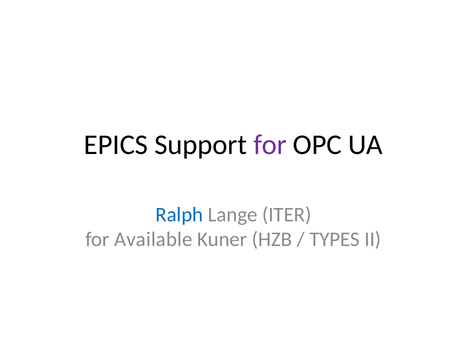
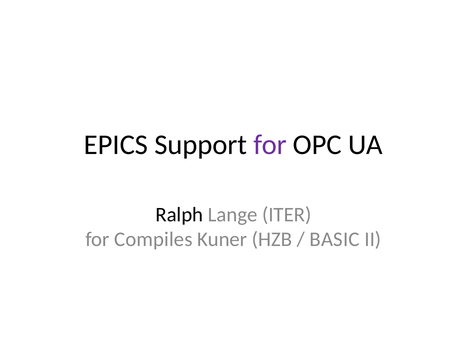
Ralph colour: blue -> black
Available: Available -> Compiles
TYPES: TYPES -> BASIC
